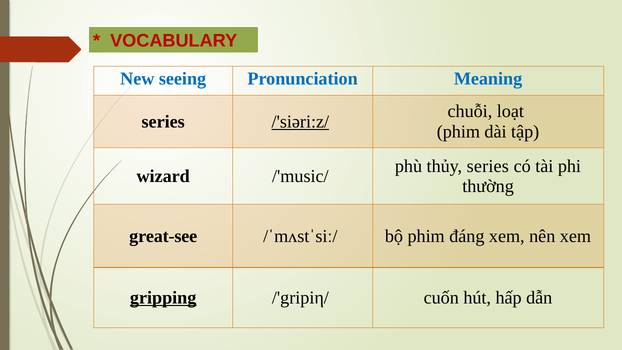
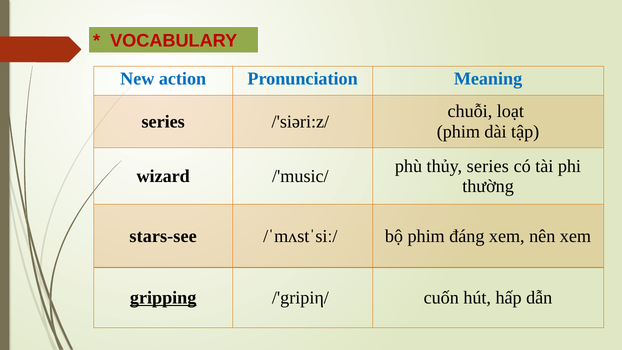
seeing: seeing -> action
/'siəri:z/ underline: present -> none
great-see: great-see -> stars-see
